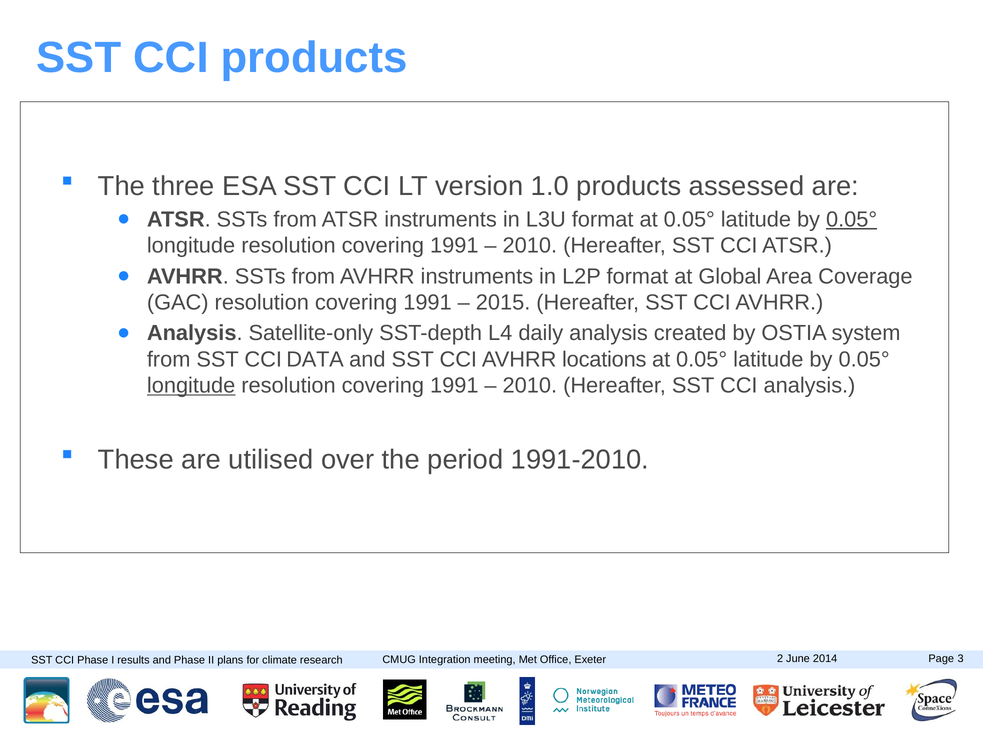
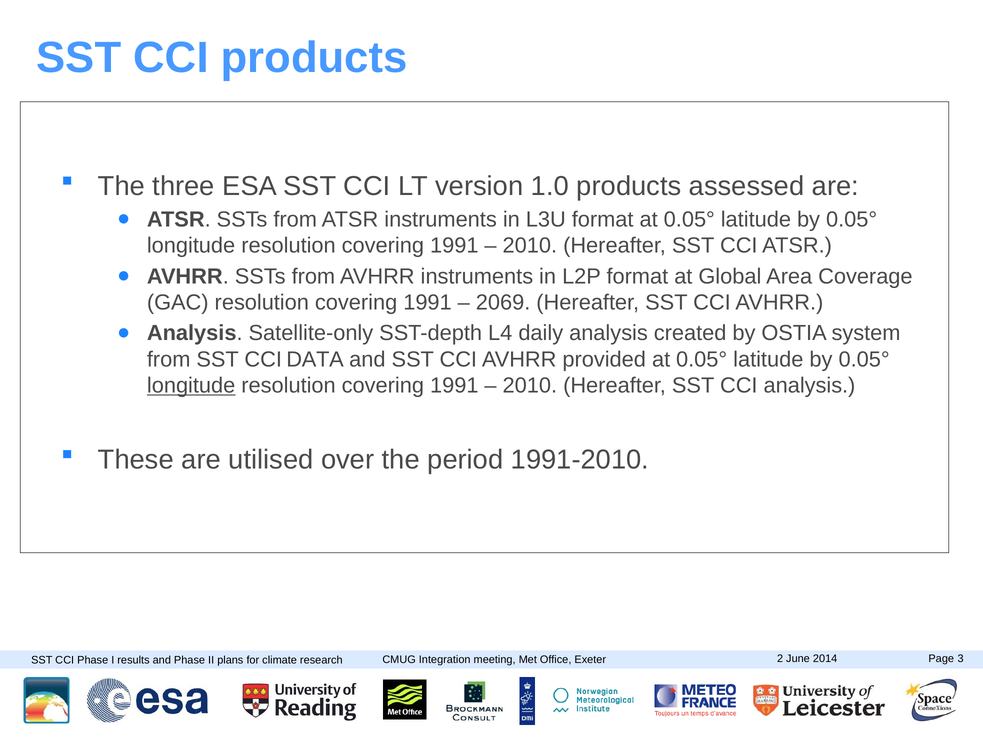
0.05° at (852, 219) underline: present -> none
2015: 2015 -> 2069
locations: locations -> provided
